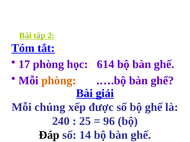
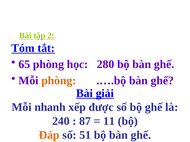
17: 17 -> 65
614: 614 -> 280
chúng: chúng -> nhanh
25: 25 -> 87
96: 96 -> 11
Đáp colour: black -> orange
14: 14 -> 51
